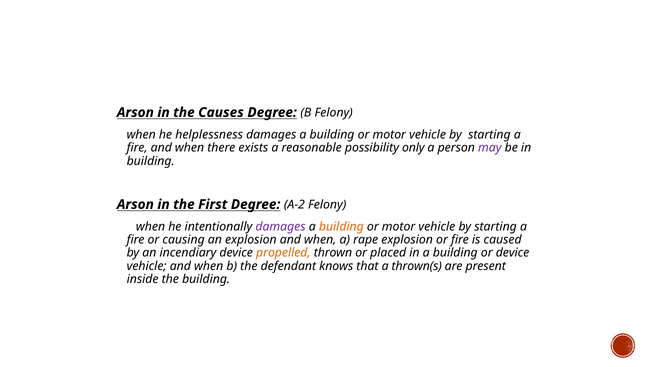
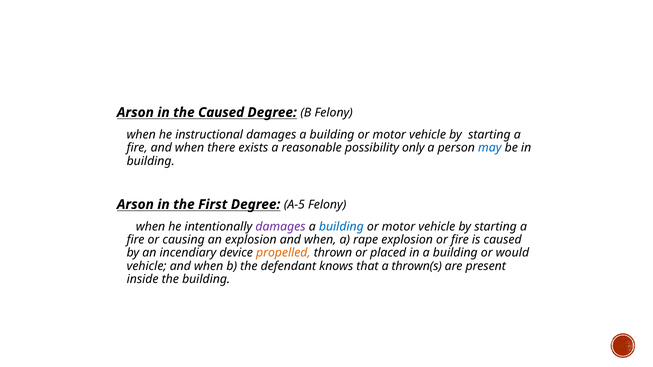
the Causes: Causes -> Caused
helplessness: helplessness -> instructional
may colour: purple -> blue
A-2: A-2 -> A-5
building at (341, 227) colour: orange -> blue
or device: device -> would
